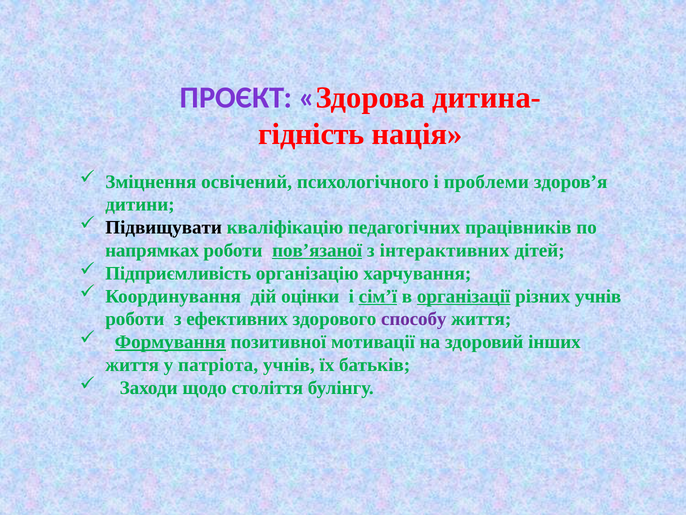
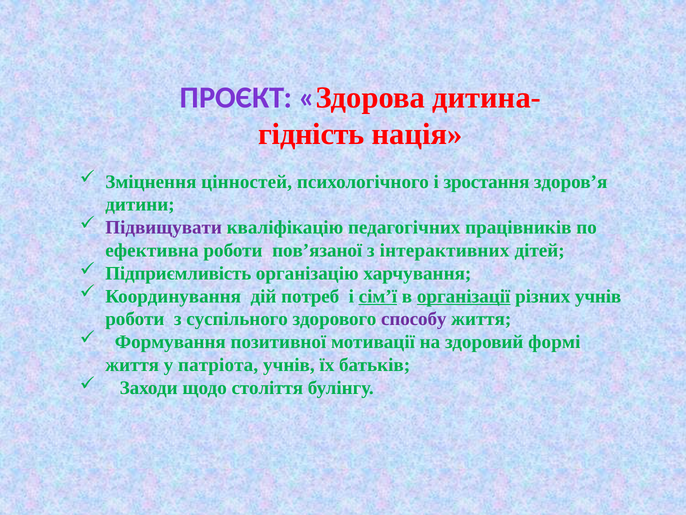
освічений: освічений -> цінностей
проблеми: проблеми -> зростання
Підвищувати colour: black -> purple
напрямках: напрямках -> ефективна
пов’язаної underline: present -> none
оцінки: оцінки -> потреб
ефективних: ефективних -> суспільного
Формування underline: present -> none
інших: інших -> формі
